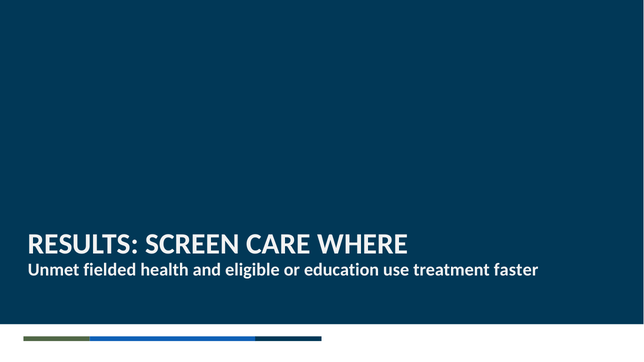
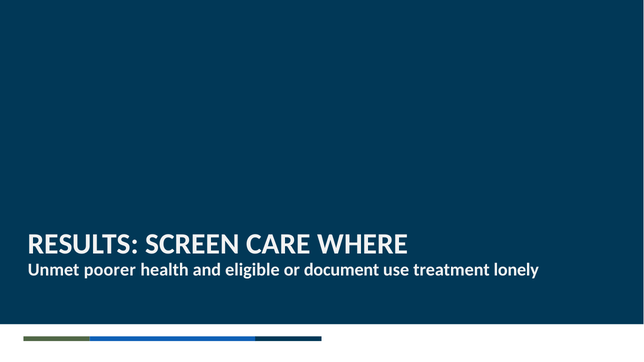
fielded: fielded -> poorer
education: education -> document
faster: faster -> lonely
